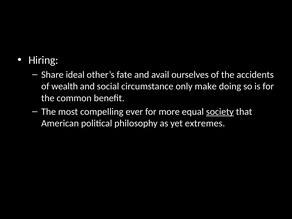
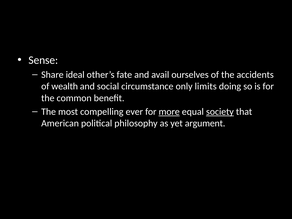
Hiring: Hiring -> Sense
make: make -> limits
more underline: none -> present
extremes: extremes -> argument
